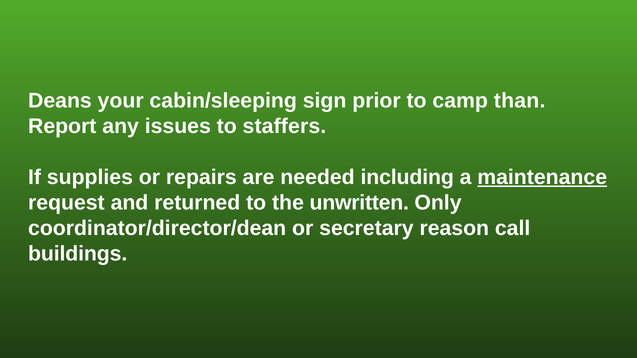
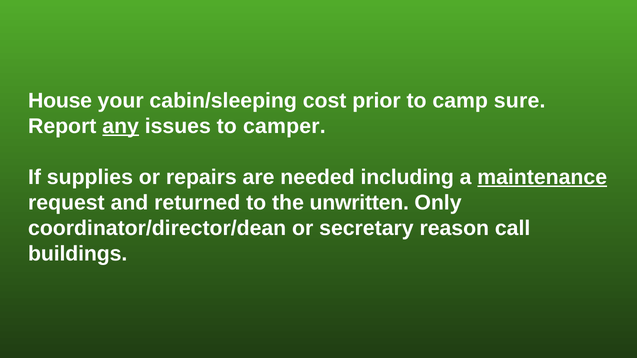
Deans: Deans -> House
sign: sign -> cost
than: than -> sure
any underline: none -> present
staffers: staffers -> camper
